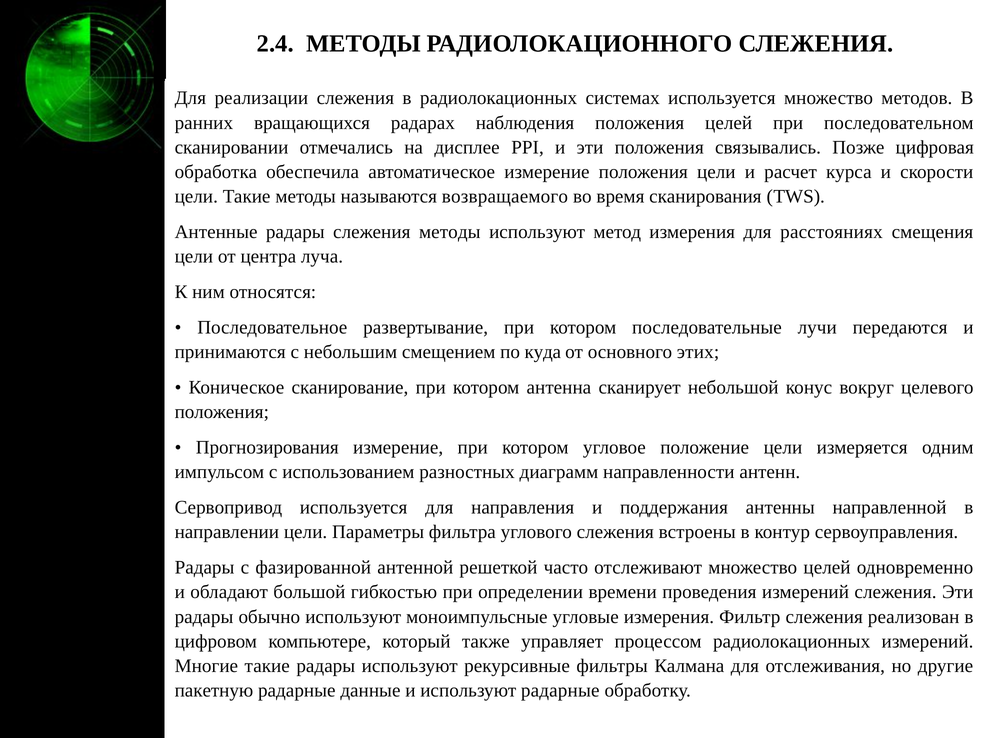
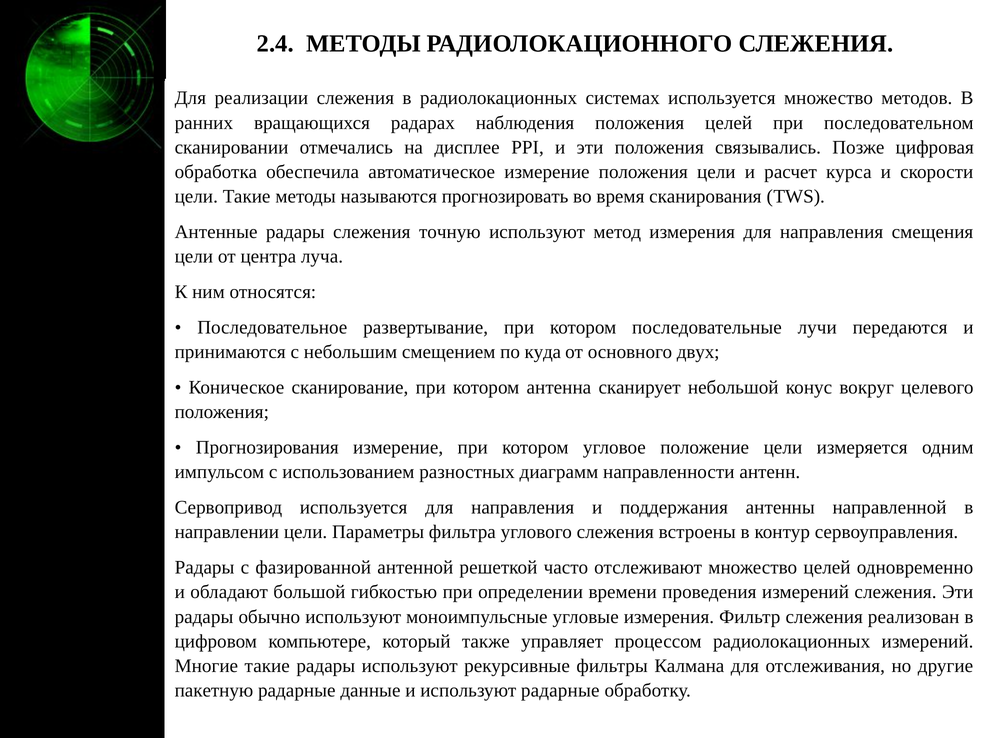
возвращаемого: возвращаемого -> прогнозировать
слежения методы: методы -> точную
измерения для расстояниях: расстояниях -> направления
основного этих: этих -> двух
